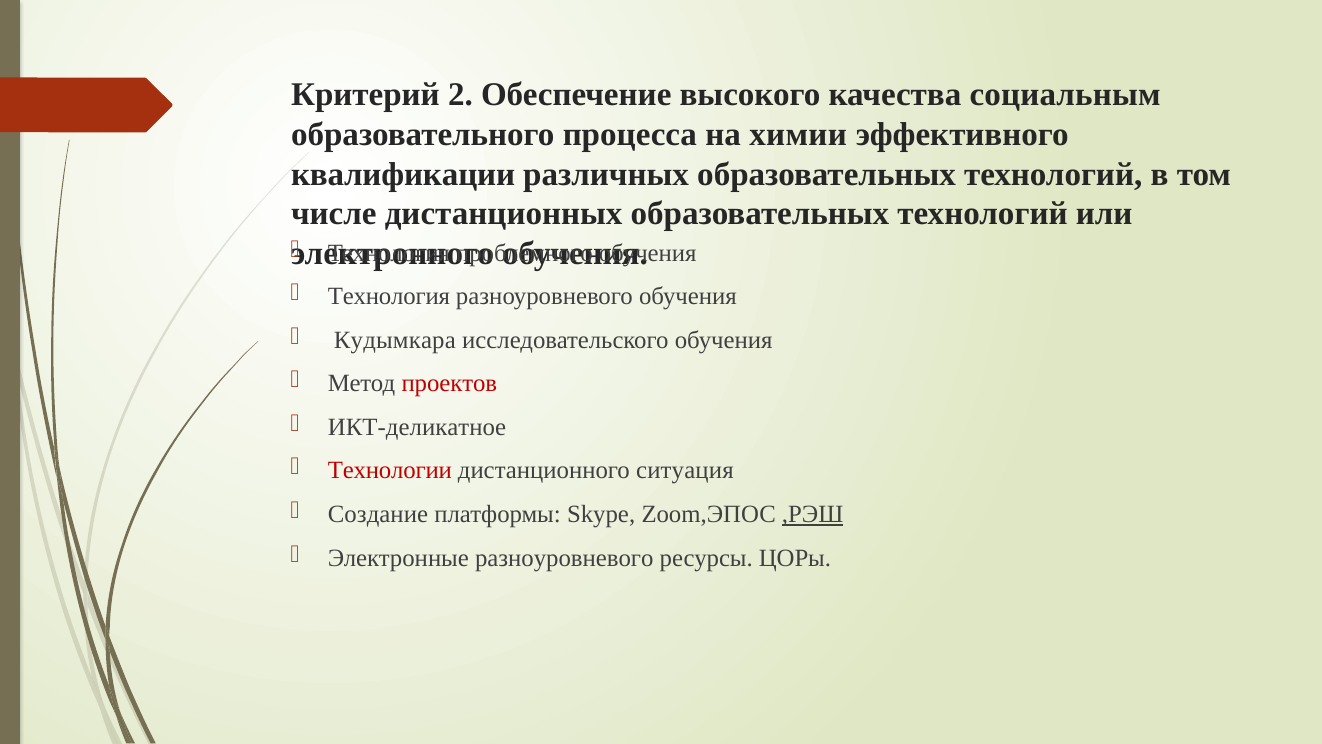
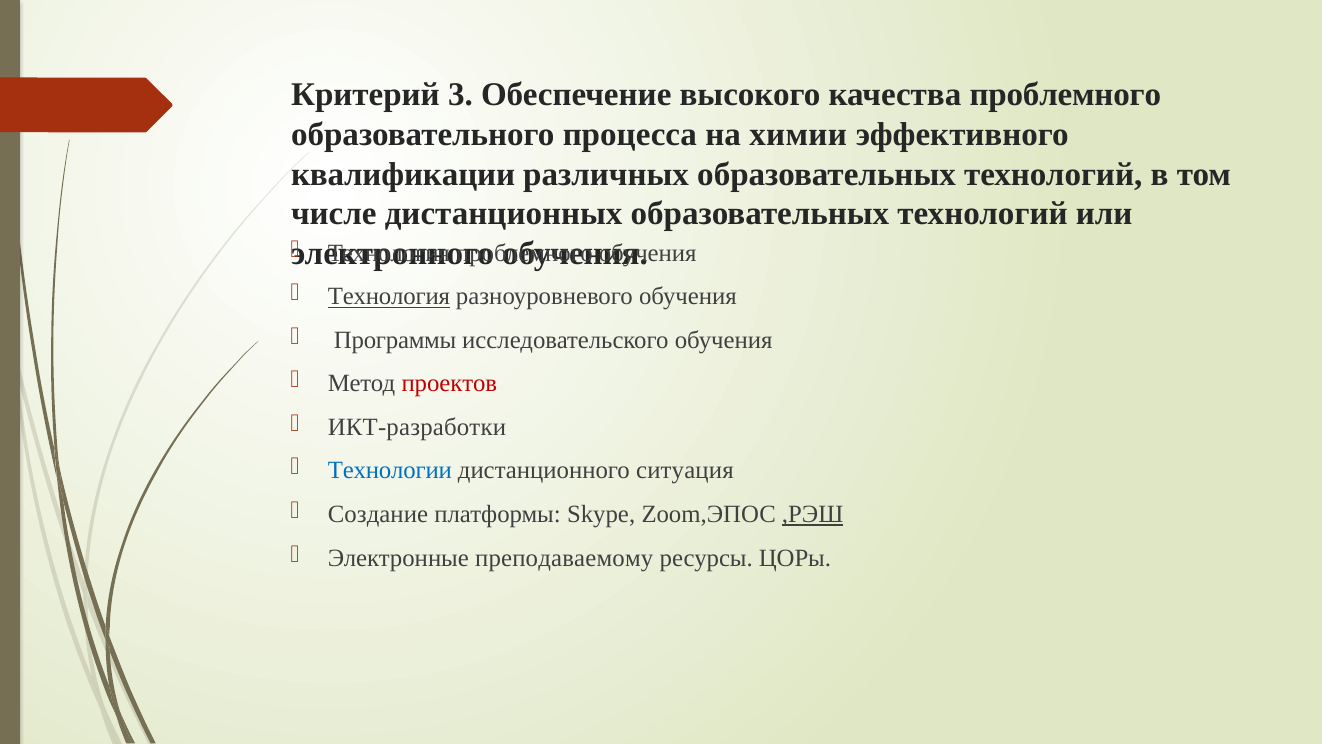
2: 2 -> 3
качества социальным: социальным -> проблемного
Технология at (389, 296) underline: none -> present
Кудымкара: Кудымкара -> Программы
ИКТ-деликатное: ИКТ-деликатное -> ИКТ-разработки
Технологии colour: red -> blue
Электронные разноуровневого: разноуровневого -> преподаваемому
